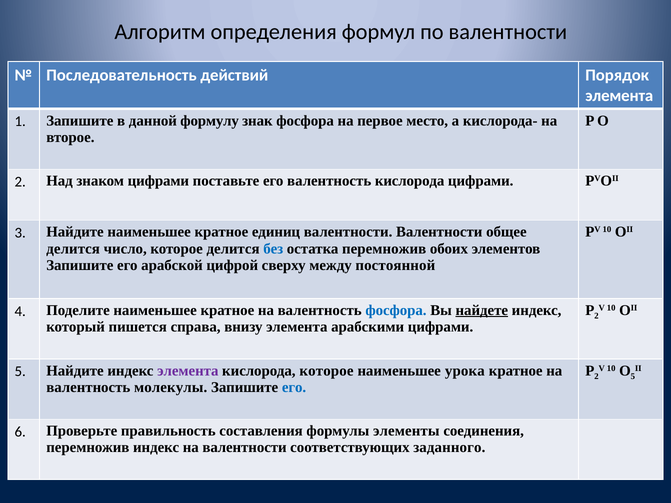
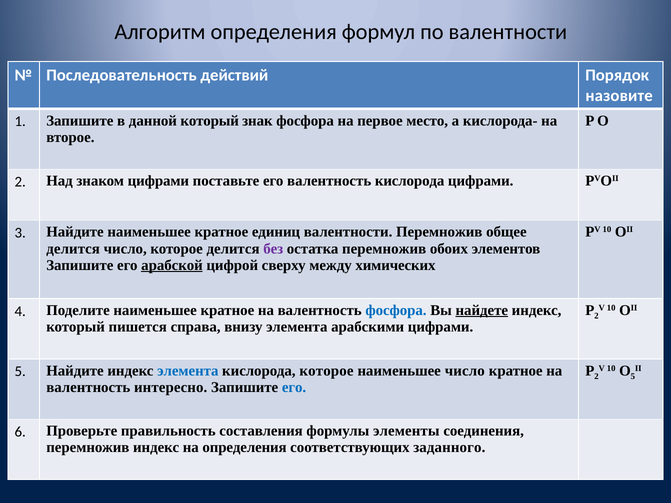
элемента at (619, 96): элемента -> назовите
данной формулу: формулу -> который
валентности Валентности: Валентности -> Перемножив
без colour: blue -> purple
арабской underline: none -> present
постоянной: постоянной -> химических
элемента at (188, 371) colour: purple -> blue
наименьшее урока: урока -> число
молекулы: молекулы -> интересно
на валентности: валентности -> определения
